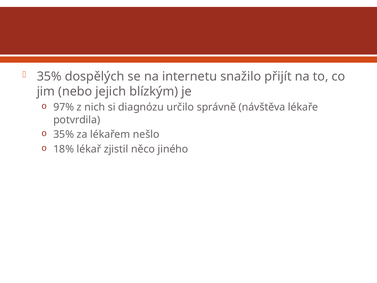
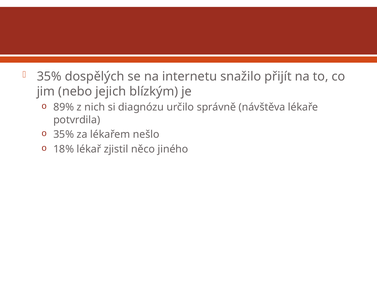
97%: 97% -> 89%
